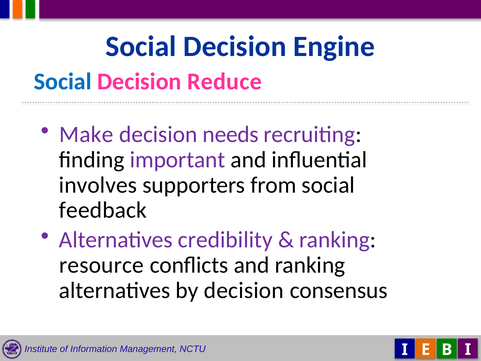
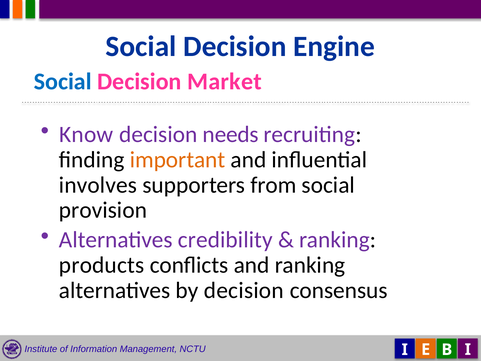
Reduce: Reduce -> Market
Make: Make -> Know
important colour: purple -> orange
feedback: feedback -> provision
resource: resource -> products
